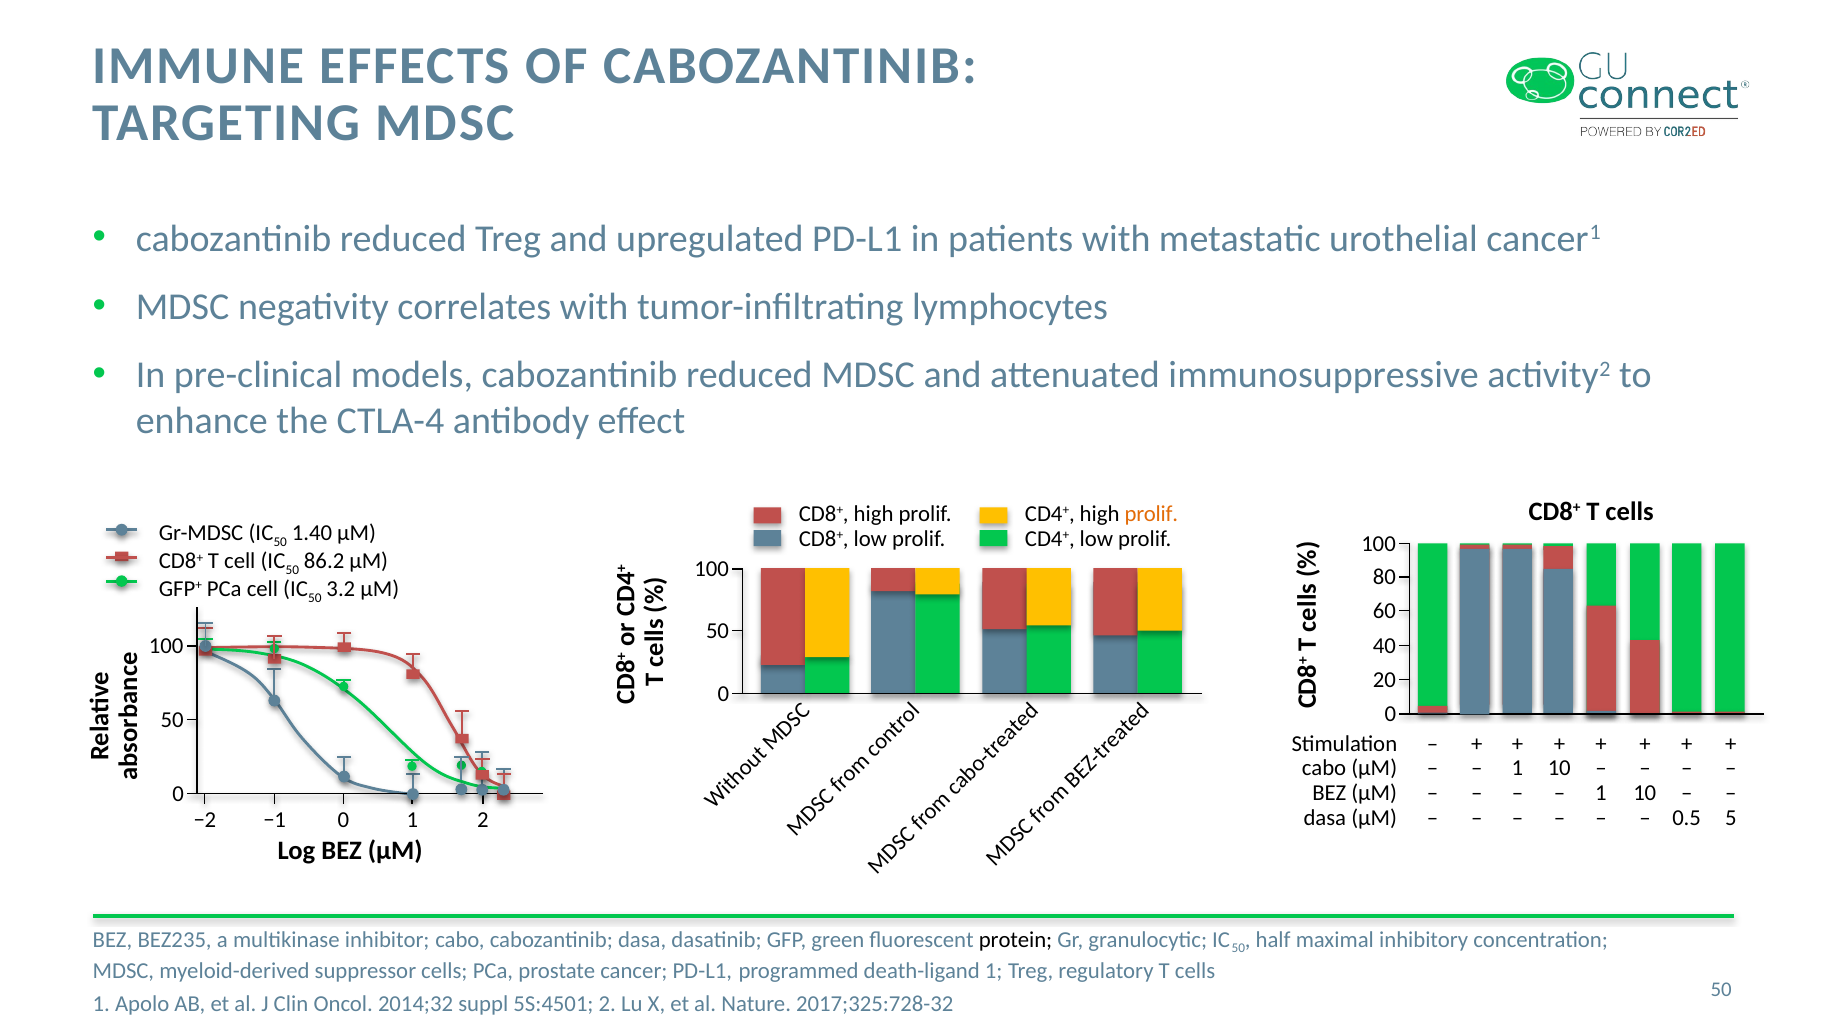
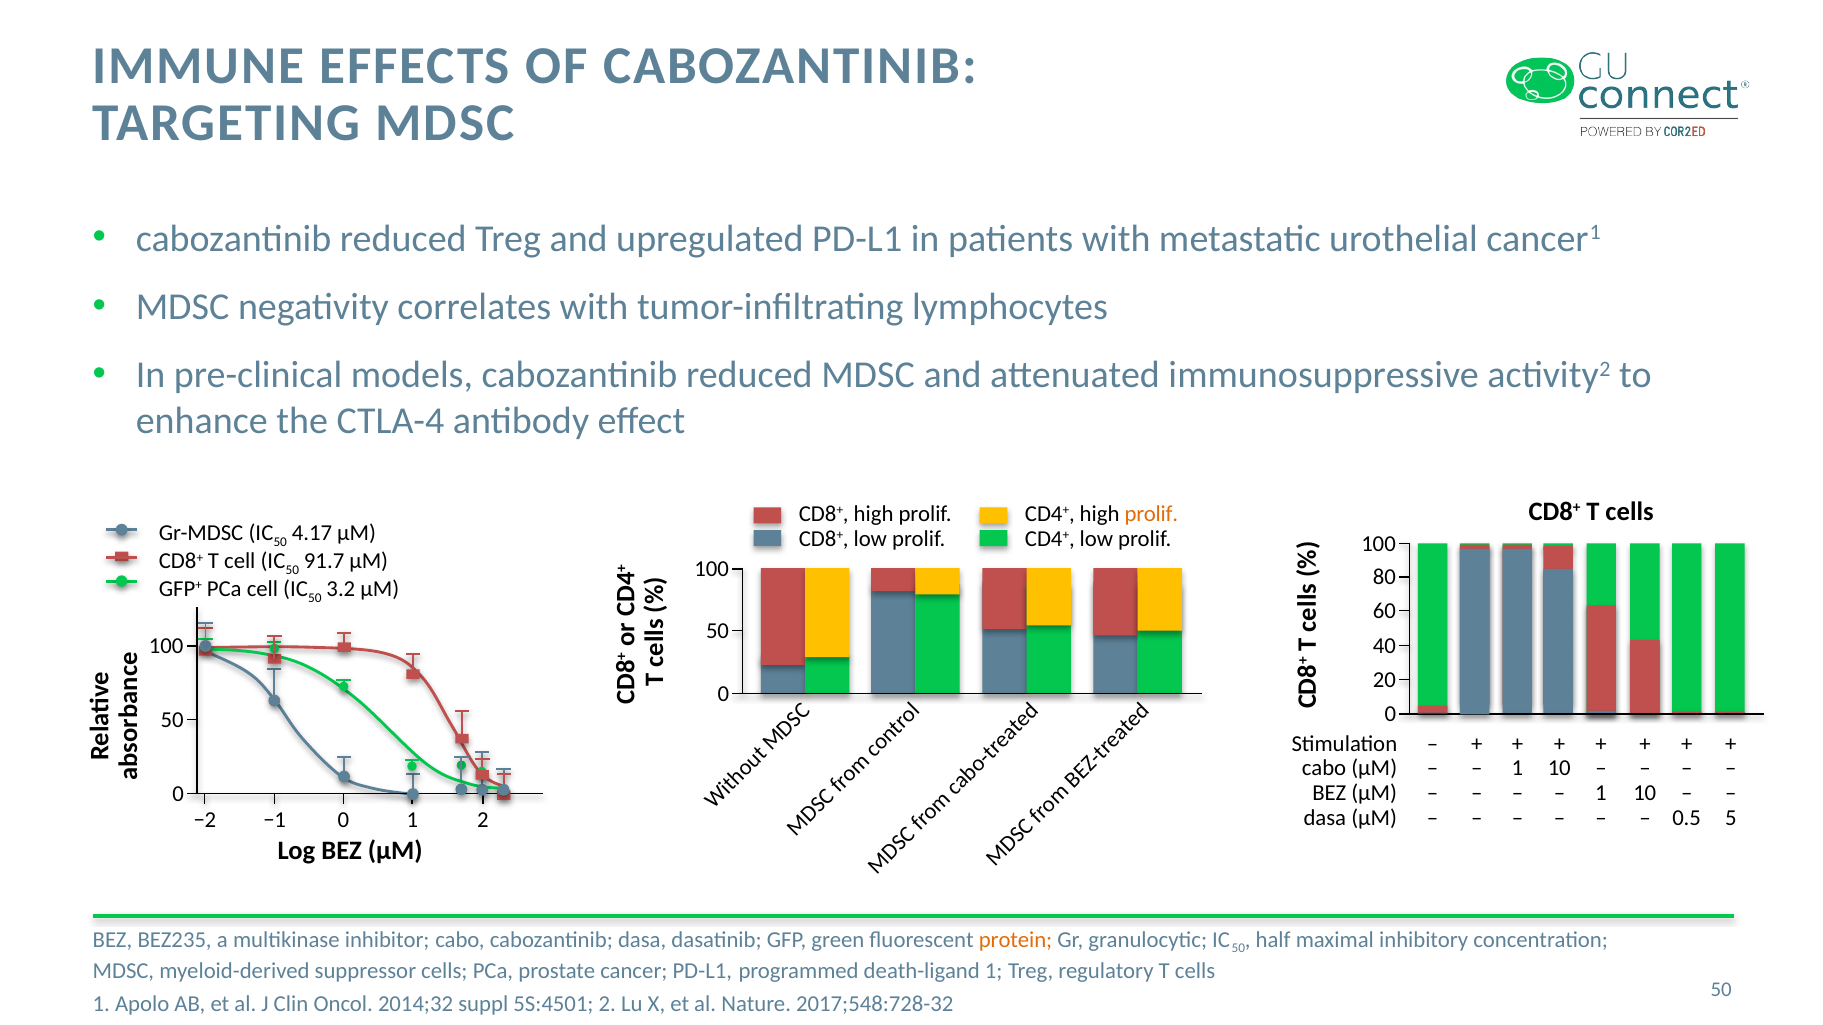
1.40: 1.40 -> 4.17
86.2: 86.2 -> 91.7
protein colour: black -> orange
2017;325:728-32: 2017;325:728-32 -> 2017;548:728-32
